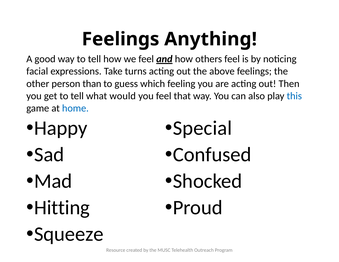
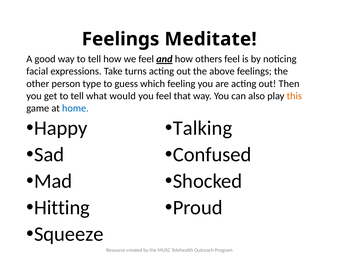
Anything: Anything -> Meditate
than: than -> type
this colour: blue -> orange
Special: Special -> Talking
